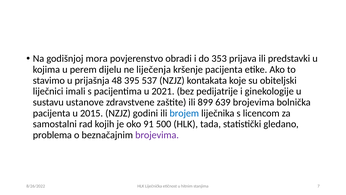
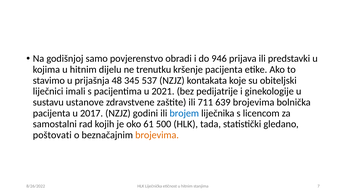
mora: mora -> samo
353: 353 -> 946
kojima u perem: perem -> hitnim
liječenja: liječenja -> trenutku
395: 395 -> 345
899: 899 -> 711
2015: 2015 -> 2017
91: 91 -> 61
problema: problema -> poštovati
brojevima at (157, 135) colour: purple -> orange
